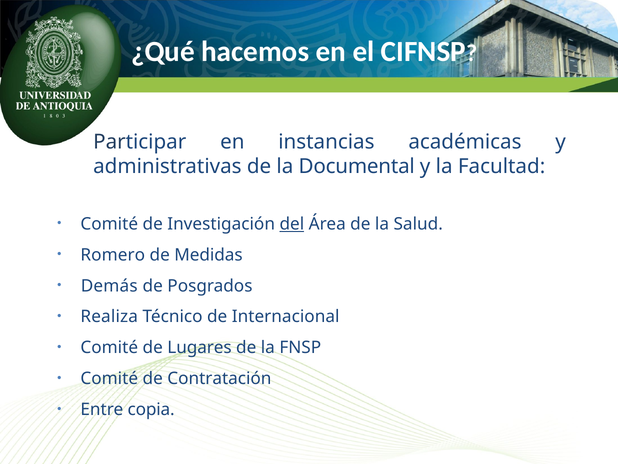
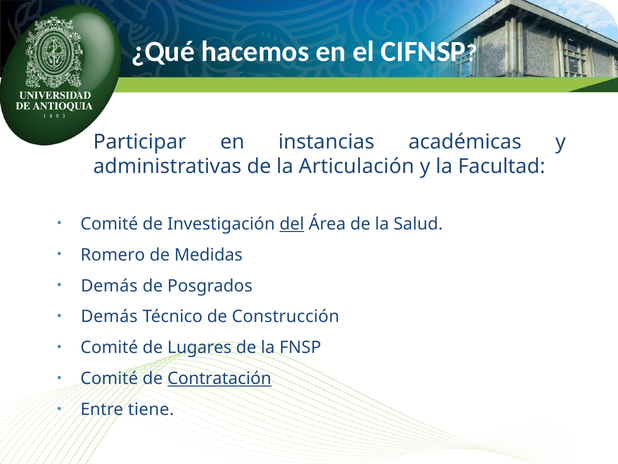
Documental: Documental -> Articulación
Realiza at (109, 316): Realiza -> Demás
Internacional: Internacional -> Construcción
Contratación underline: none -> present
copia: copia -> tiene
